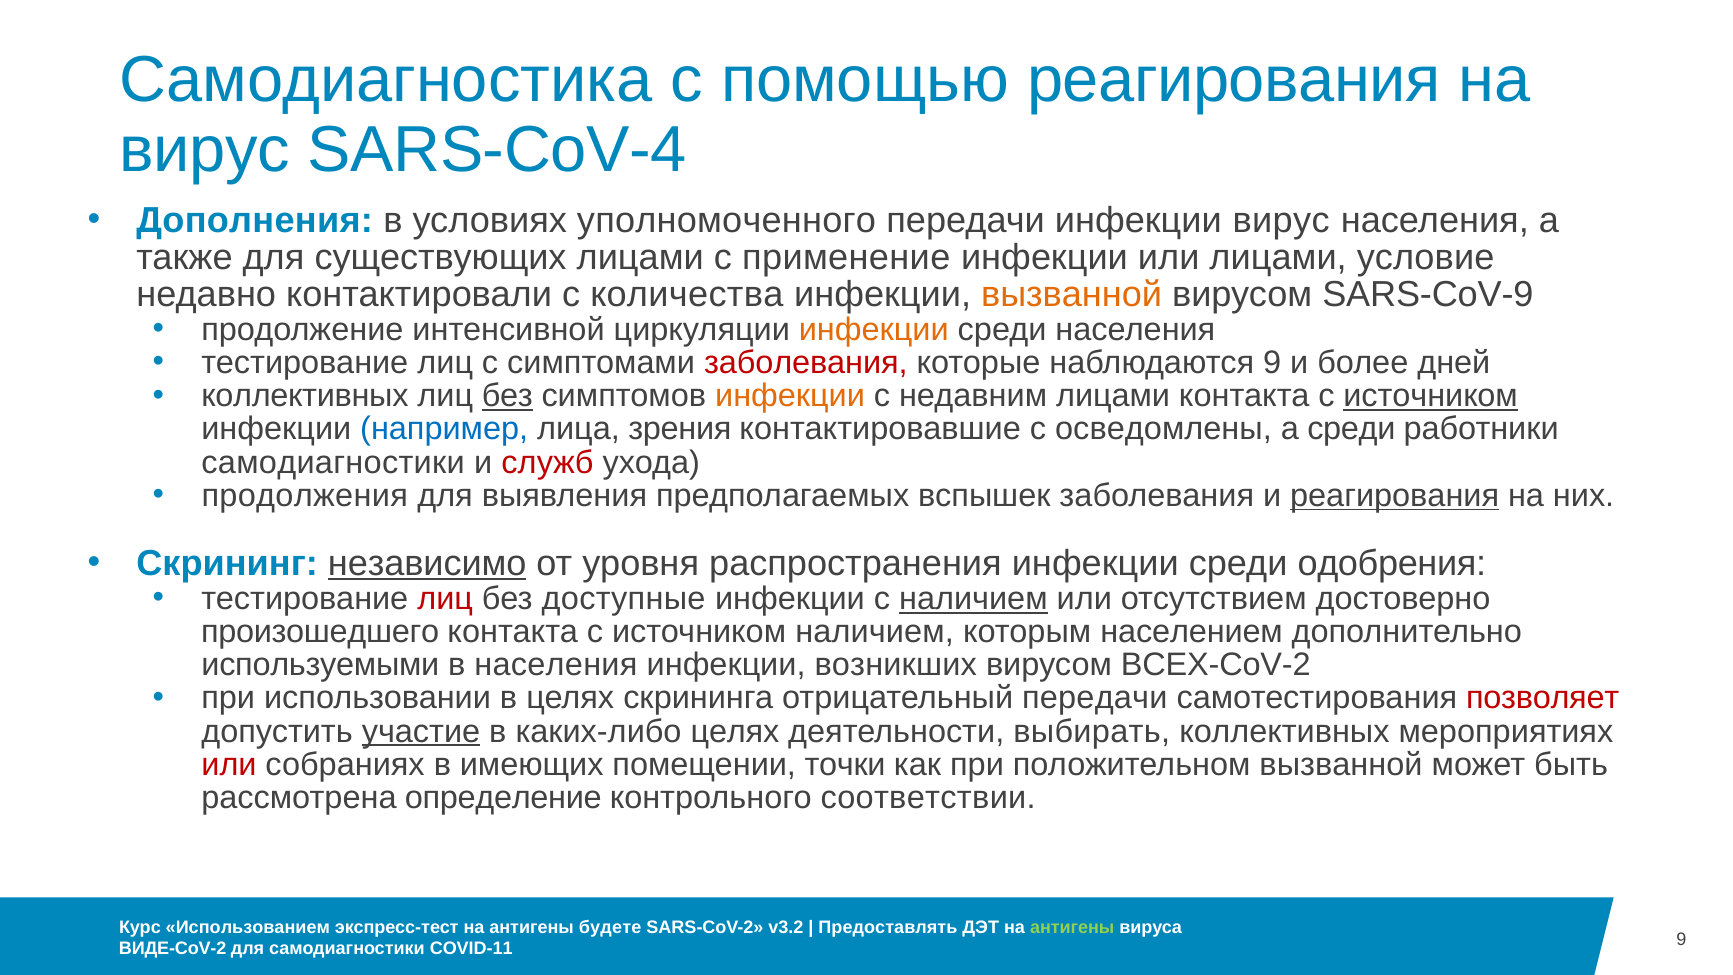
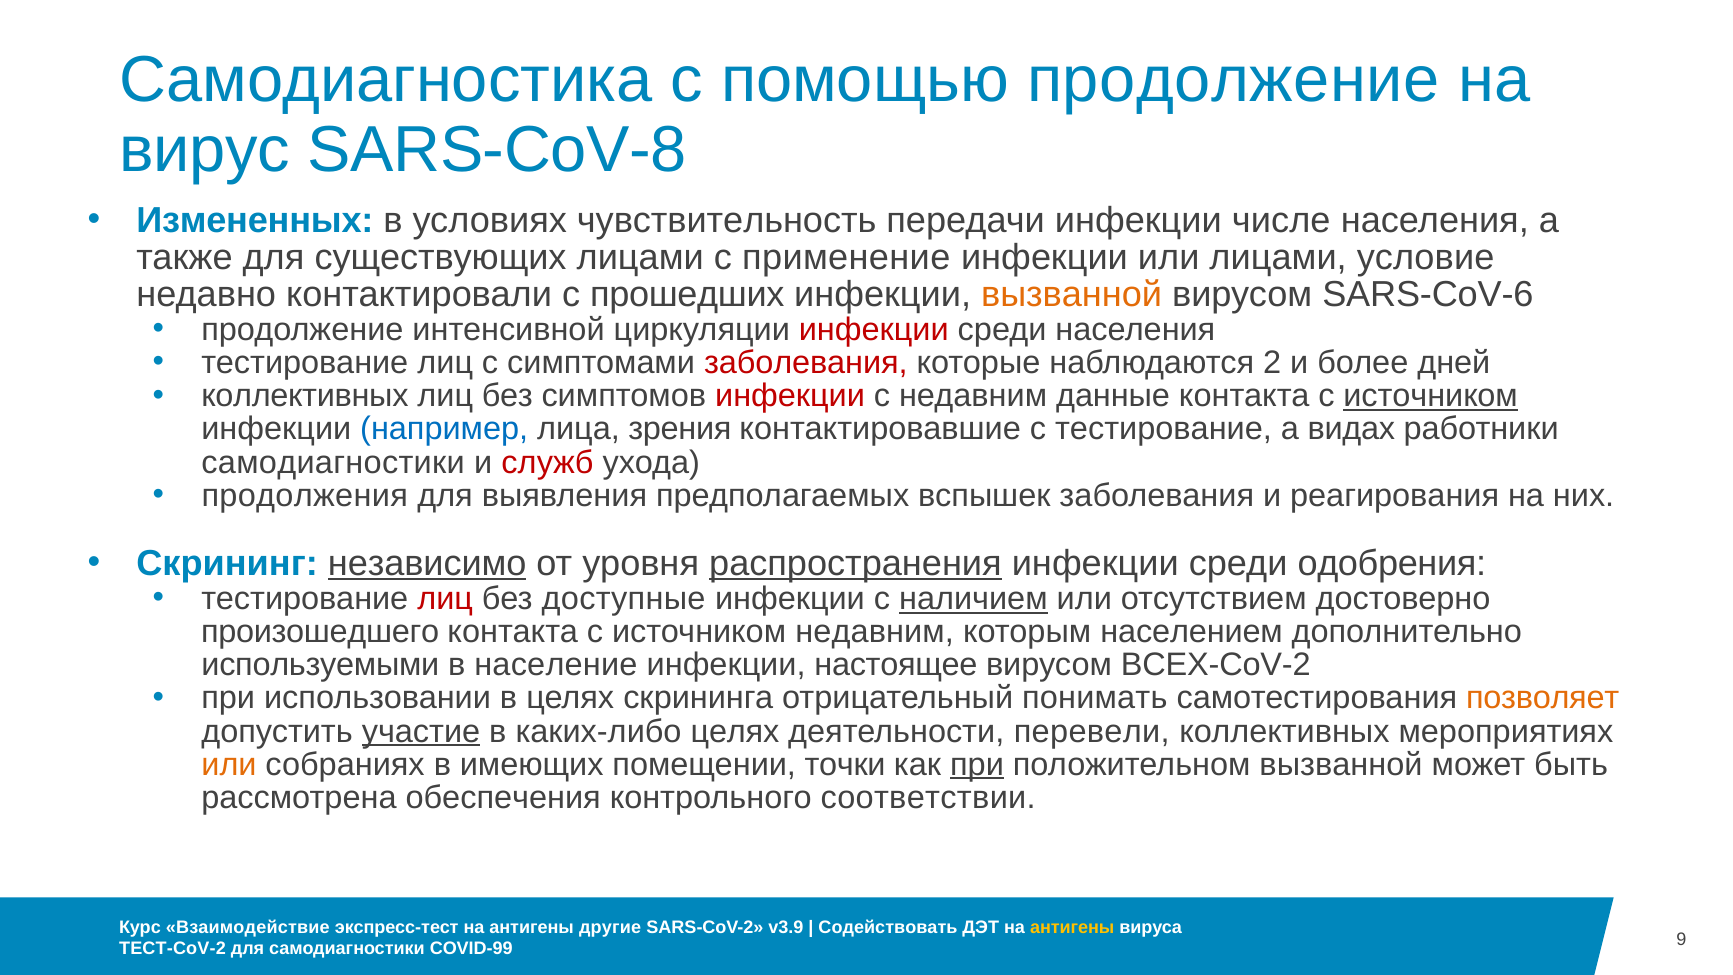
помощью реагирования: реагирования -> продолжение
SARS-CoV-4: SARS-CoV-4 -> SARS-CoV-8
Дополнения: Дополнения -> Измененных
уполномоченного: уполномоченного -> чувствительность
инфекции вирус: вирус -> числе
количества: количества -> прошедших
SARS-CoV-9: SARS-CoV-9 -> SARS-CoV-6
инфекции at (874, 330) colour: orange -> red
наблюдаются 9: 9 -> 2
без at (507, 396) underline: present -> none
инфекции at (790, 396) colour: orange -> red
недавним лицами: лицами -> данные
с осведомлены: осведомлены -> тестирование
а среди: среди -> видах
реагирования at (1395, 495) underline: present -> none
распространения underline: none -> present
источником наличием: наличием -> недавним
в населения: населения -> население
возникших: возникших -> настоящее
отрицательный передачи: передачи -> понимать
позволяет colour: red -> orange
выбирать: выбирать -> перевели
или at (229, 764) colour: red -> orange
при at (977, 764) underline: none -> present
определение: определение -> обеспечения
Использованием: Использованием -> Взаимодействие
будете: будете -> другие
v3.2: v3.2 -> v3.9
Предоставлять: Предоставлять -> Содействовать
антигены at (1072, 927) colour: light green -> yellow
ВИДЕ-CoV-2: ВИДЕ-CoV-2 -> ТЕСТ-CoV-2
COVID-11: COVID-11 -> COVID-99
